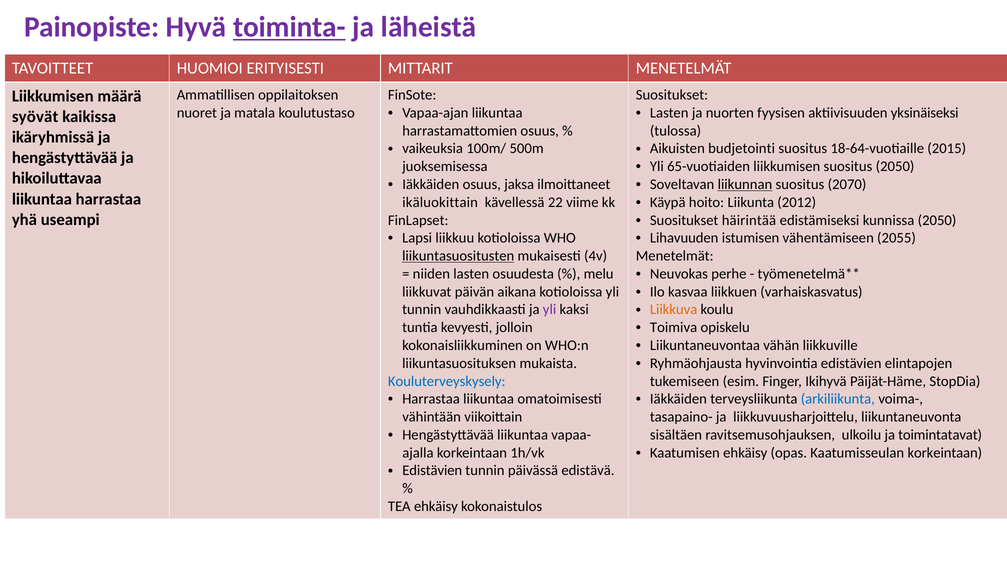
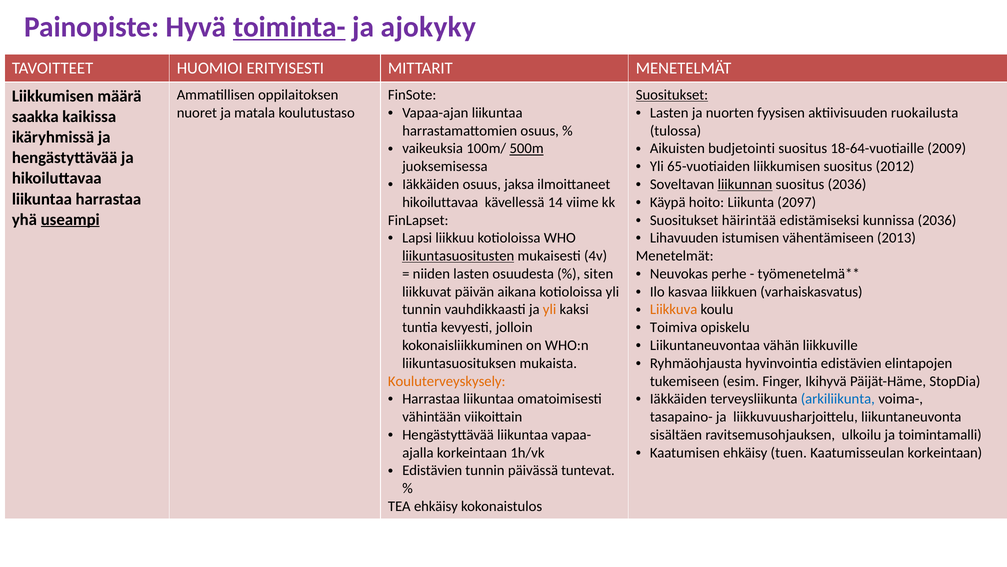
läheistä: läheistä -> ajokyky
Suositukset at (672, 95) underline: none -> present
yksinäiseksi: yksinäiseksi -> ruokailusta
syövät: syövät -> saakka
500m underline: none -> present
2015: 2015 -> 2009
suositus 2050: 2050 -> 2012
suositus 2070: 2070 -> 2036
2012: 2012 -> 2097
ikäluokittain at (440, 202): ikäluokittain -> hikoiluttavaa
22: 22 -> 14
useampi underline: none -> present
kunnissa 2050: 2050 -> 2036
2055: 2055 -> 2013
melu: melu -> siten
yli at (550, 309) colour: purple -> orange
Kouluterveyskysely colour: blue -> orange
toimintatavat: toimintatavat -> toimintamalli
opas: opas -> tuen
edistävä: edistävä -> tuntevat
